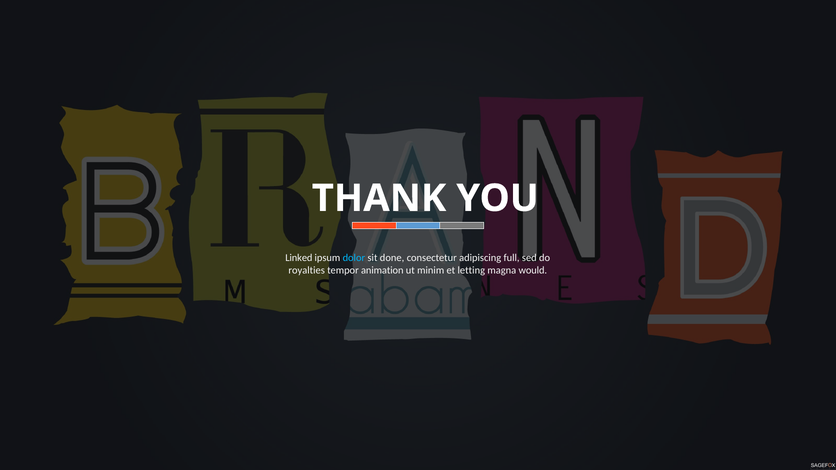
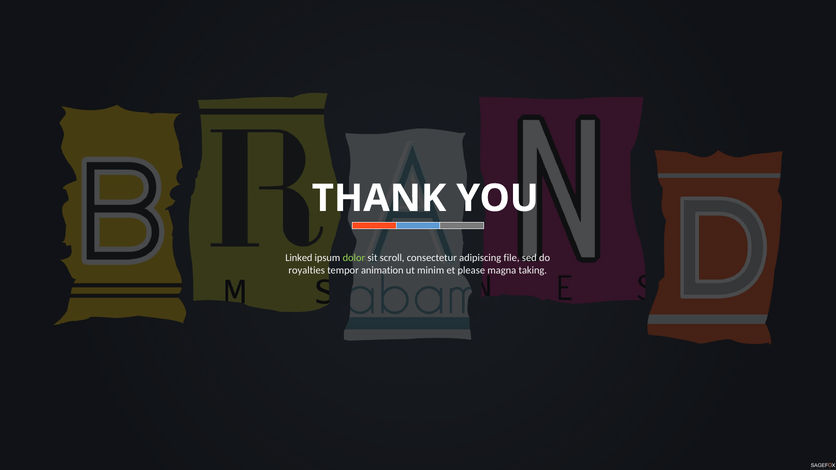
dolor colour: light blue -> light green
done: done -> scroll
full: full -> file
letting: letting -> please
would: would -> taking
